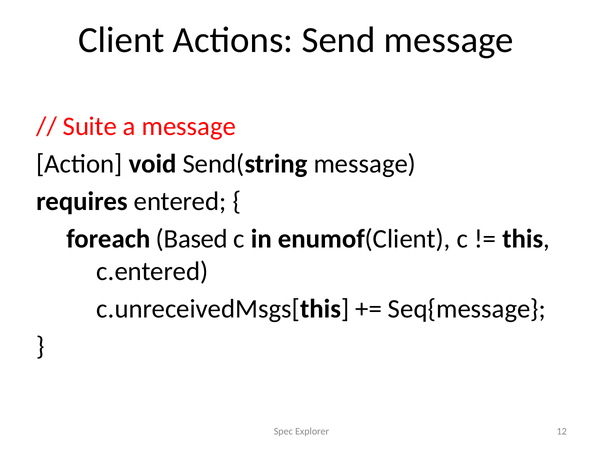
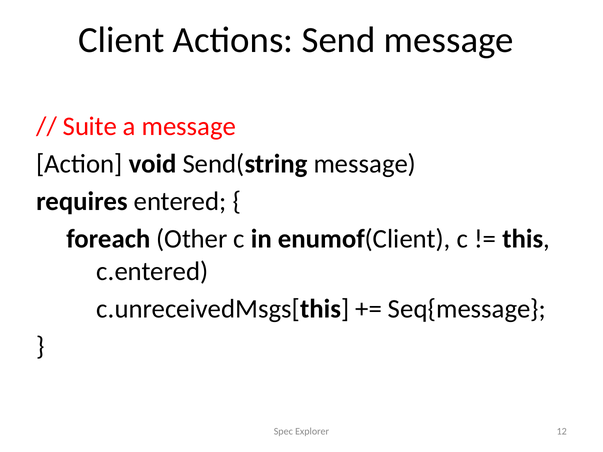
Based: Based -> Other
